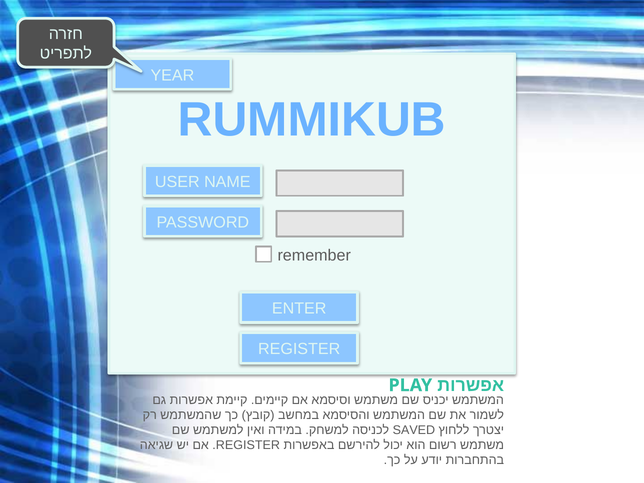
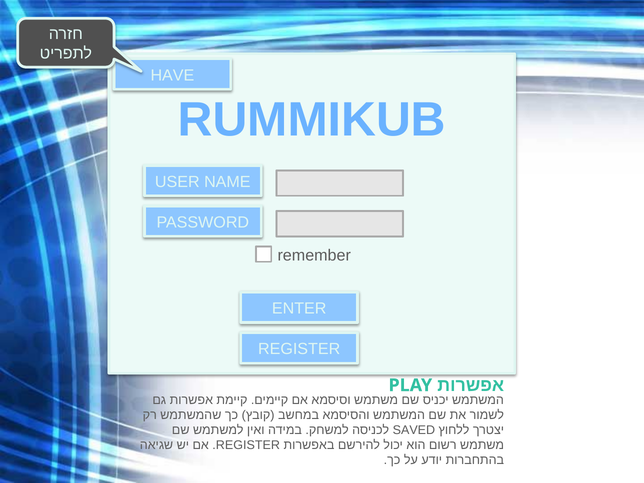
YEAR: YEAR -> HAVE
